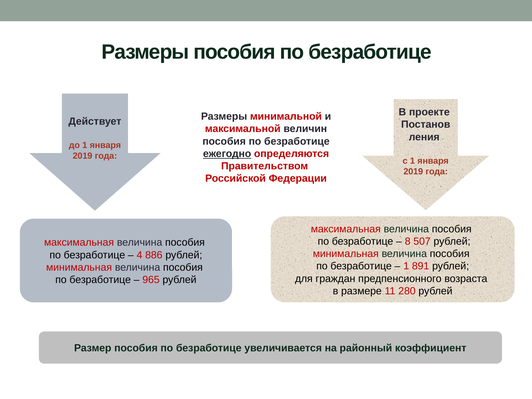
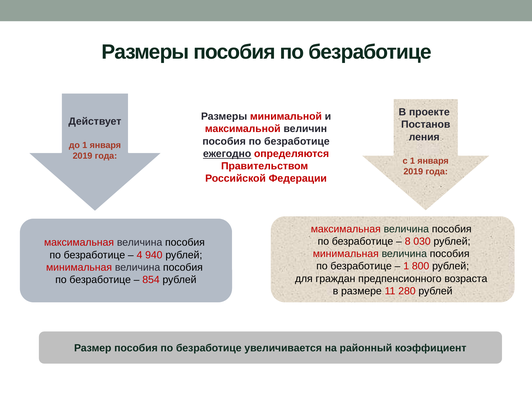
507: 507 -> 030
886: 886 -> 940
891: 891 -> 800
965: 965 -> 854
